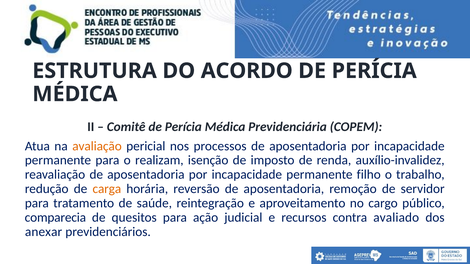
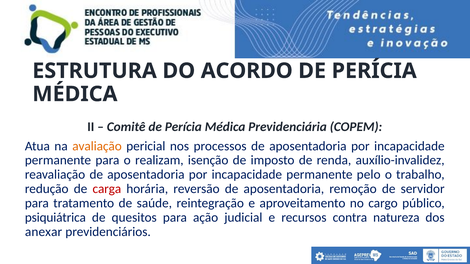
filho: filho -> pelo
carga colour: orange -> red
comparecia: comparecia -> psiquiátrica
avaliado: avaliado -> natureza
